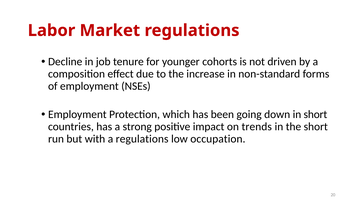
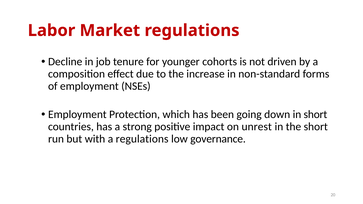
trends: trends -> unrest
occupation: occupation -> governance
